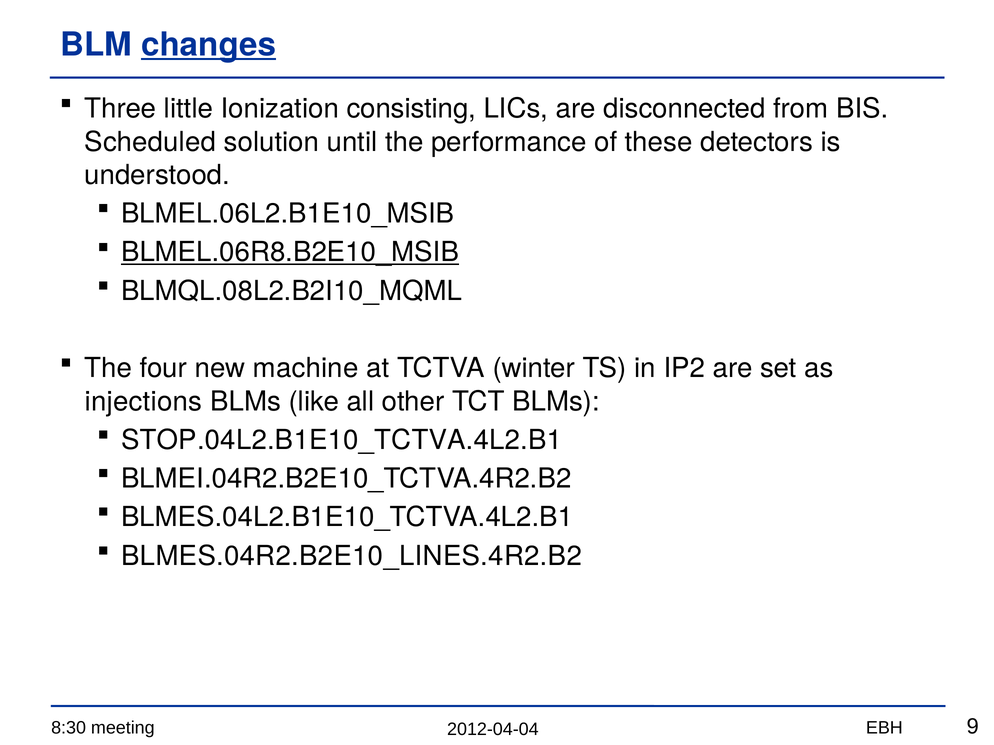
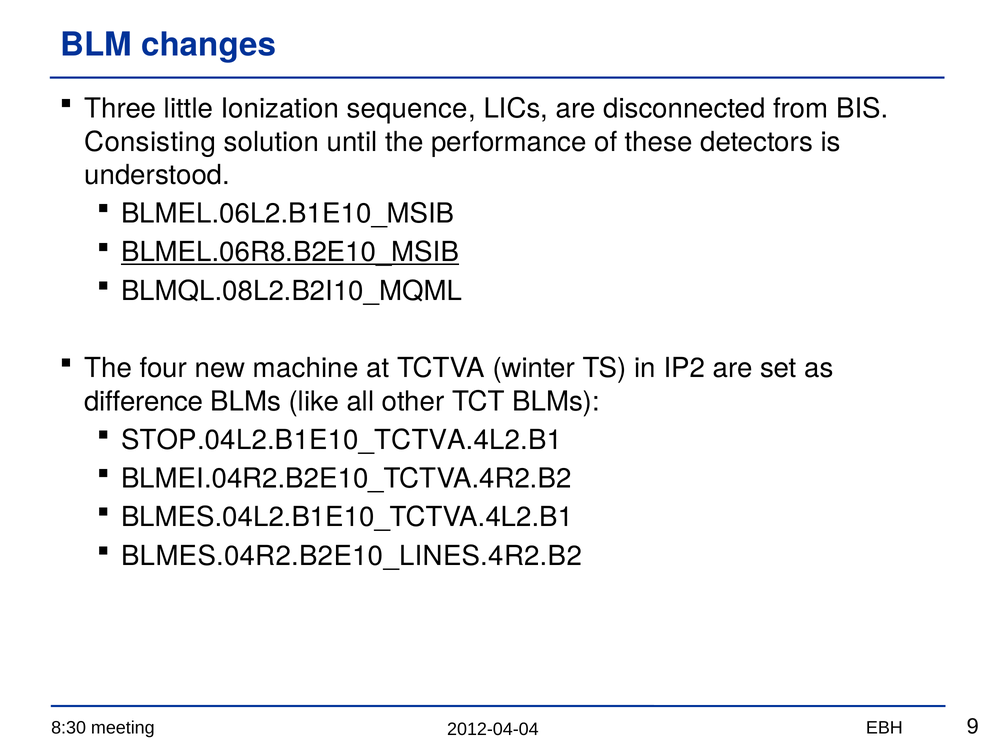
changes underline: present -> none
consisting: consisting -> sequence
Scheduled: Scheduled -> Consisting
injections: injections -> difference
